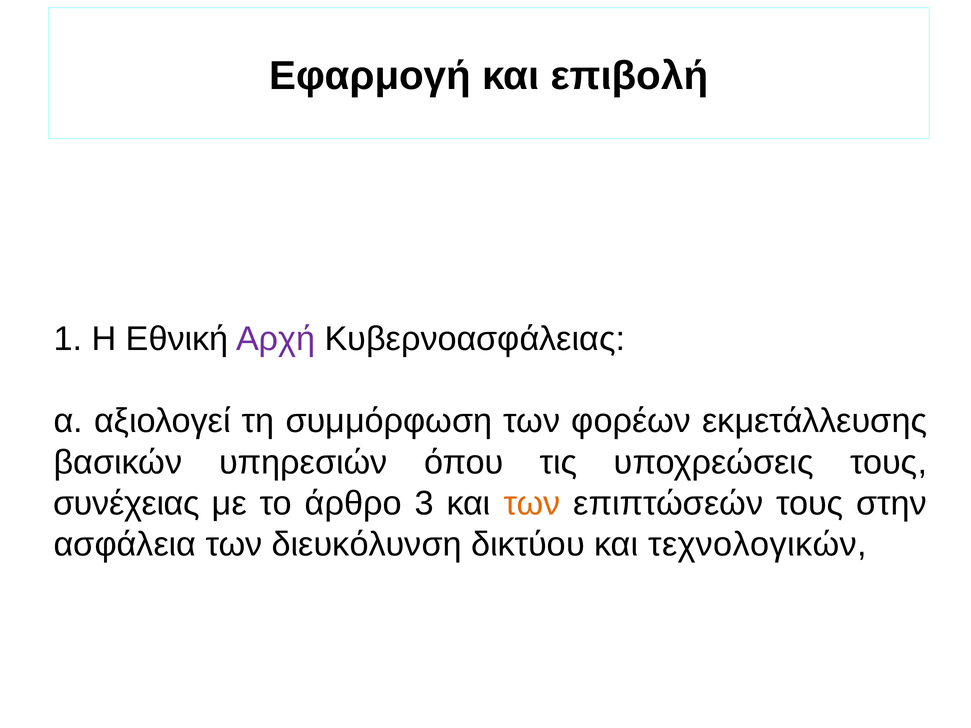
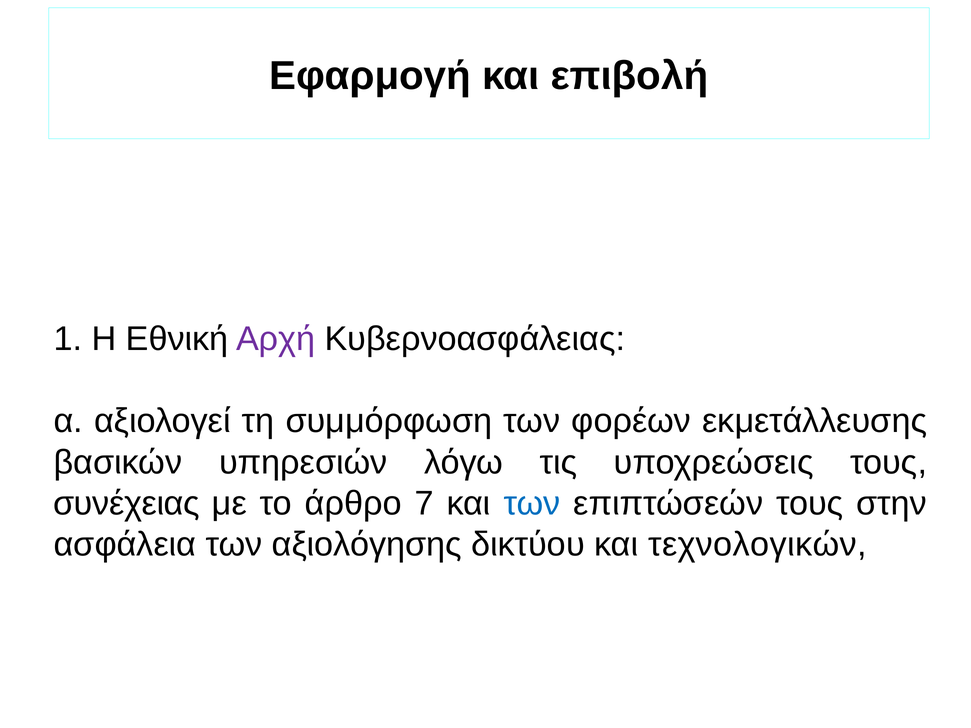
όπου: όπου -> λόγω
3: 3 -> 7
των at (532, 503) colour: orange -> blue
διευκόλυνση: διευκόλυνση -> αξιολόγησης
